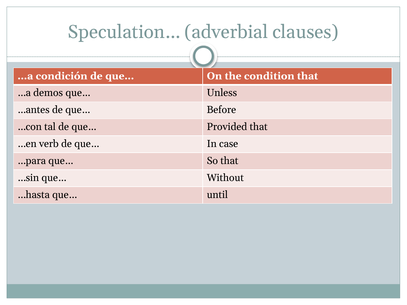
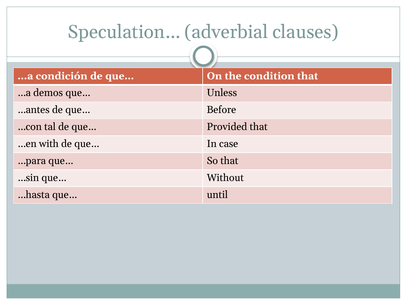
verb: verb -> with
